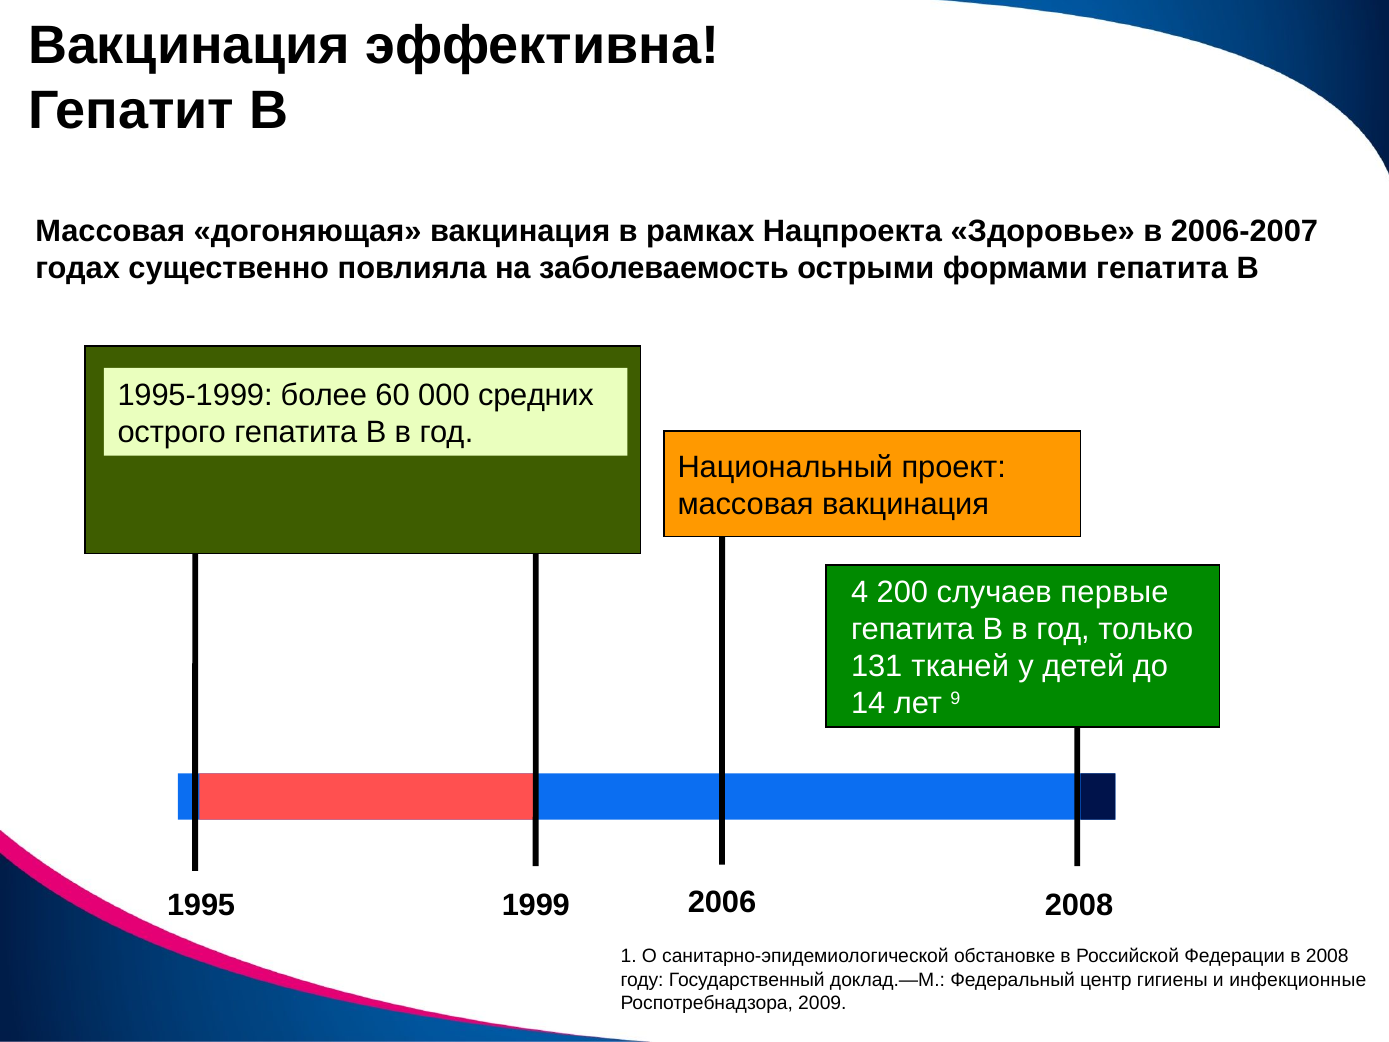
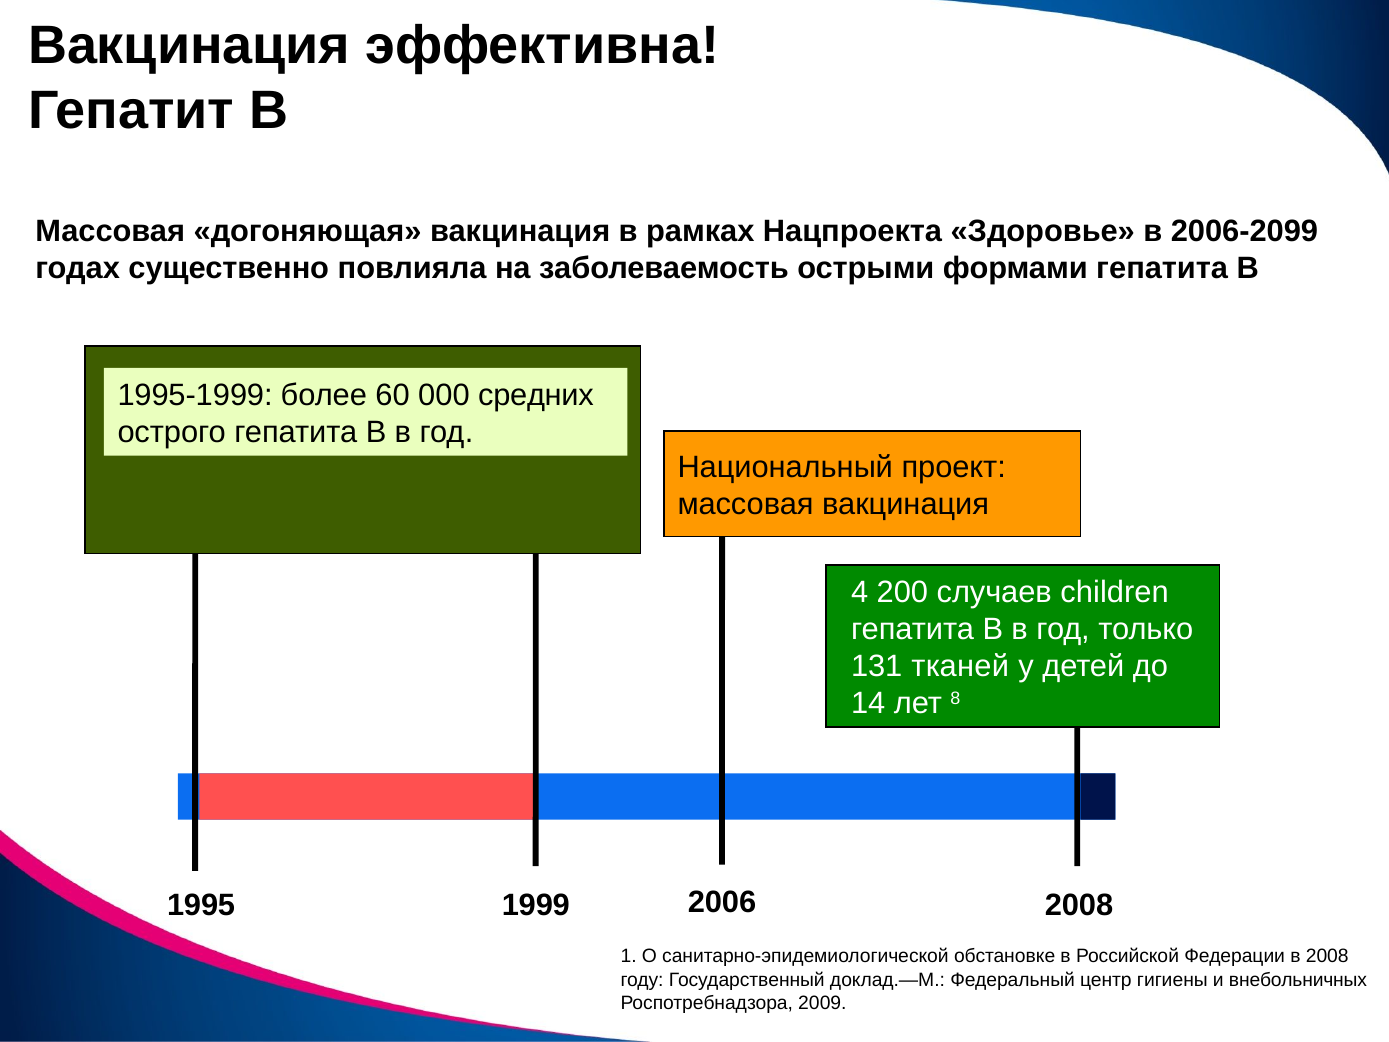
2006-2007: 2006-2007 -> 2006-2099
первые: первые -> children
9: 9 -> 8
инфекционные: инфекционные -> внебольничных
